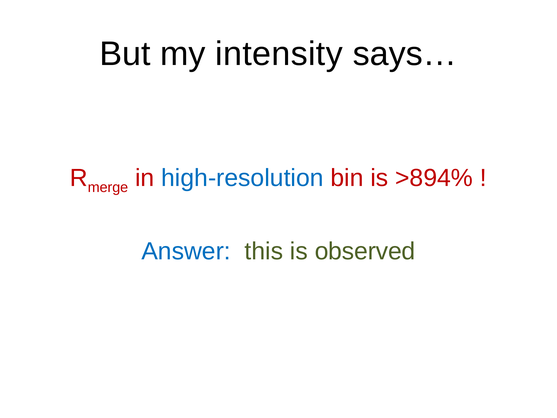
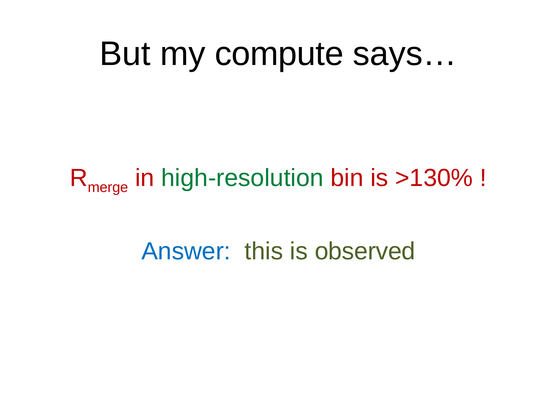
intensity: intensity -> compute
high-resolution colour: blue -> green
>894%: >894% -> >130%
